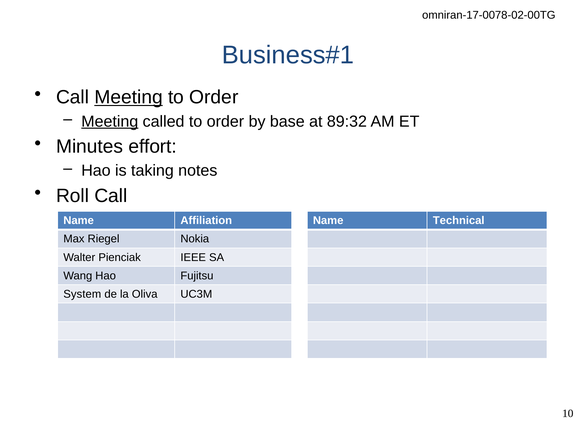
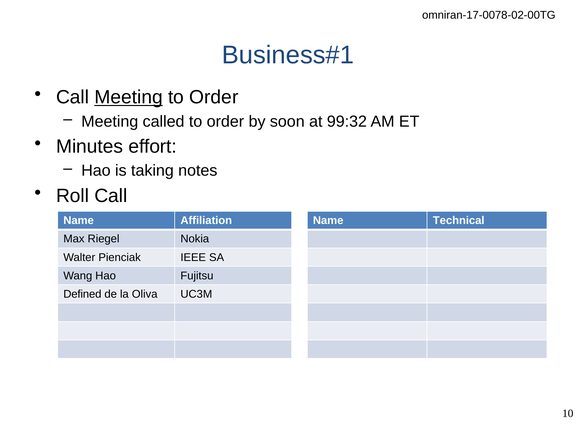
Meeting at (110, 121) underline: present -> none
base: base -> soon
89:32: 89:32 -> 99:32
System: System -> Defined
